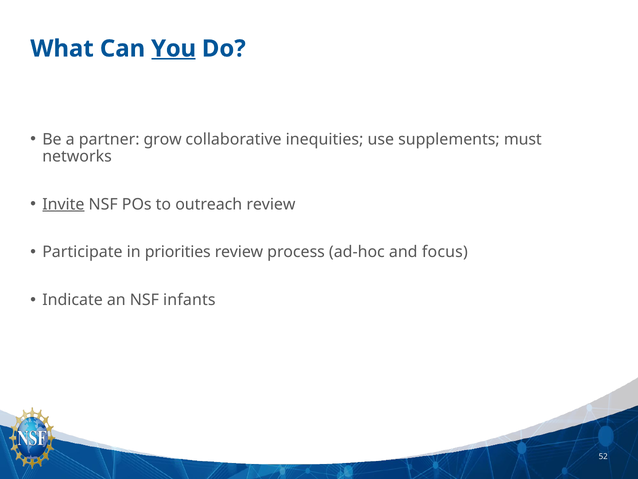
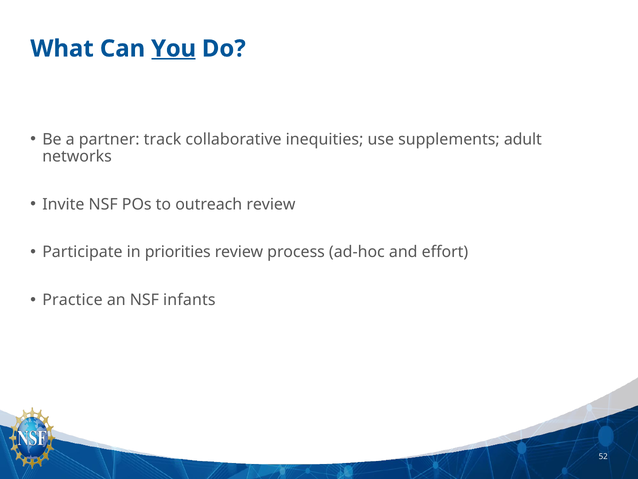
grow: grow -> track
must: must -> adult
Invite underline: present -> none
focus: focus -> effort
Indicate: Indicate -> Practice
